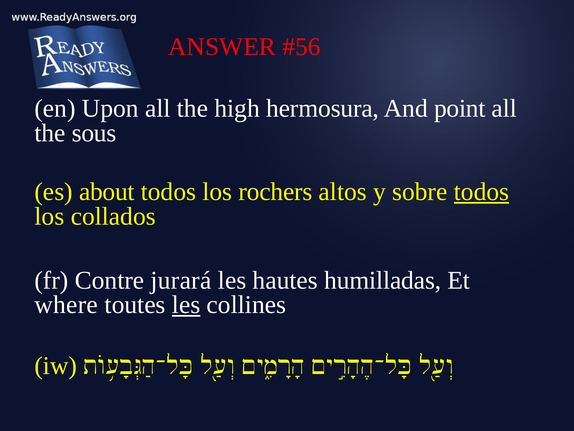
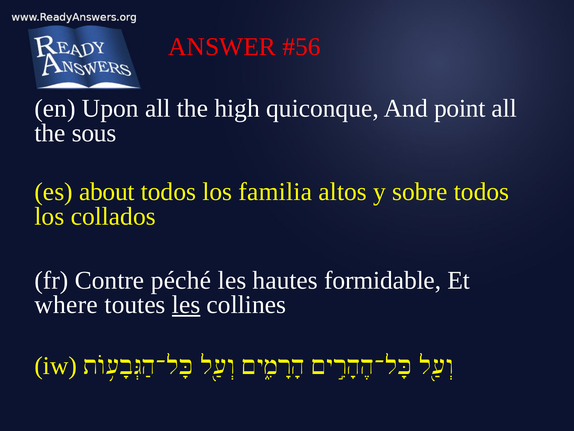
hermosura: hermosura -> quiconque
rochers: rochers -> familia
todos at (482, 192) underline: present -> none
jurará: jurará -> péché
humilladas: humilladas -> formidable
